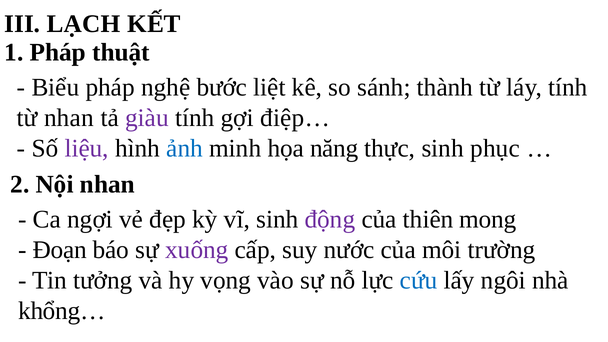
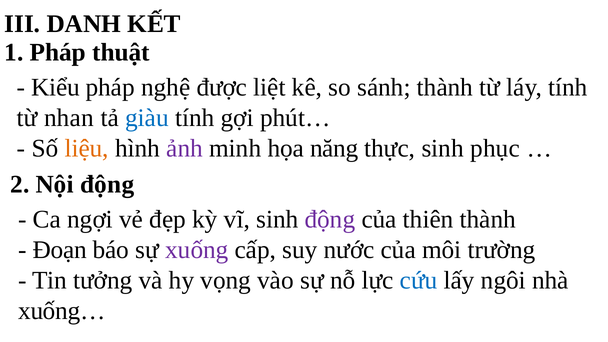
LẠCH: LẠCH -> DANH
Biểu: Biểu -> Kiểu
bước: bước -> được
giàu colour: purple -> blue
điệp…: điệp… -> phút…
liệu colour: purple -> orange
ảnh colour: blue -> purple
Nội nhan: nhan -> động
thiên mong: mong -> thành
khổng…: khổng… -> xuống…
